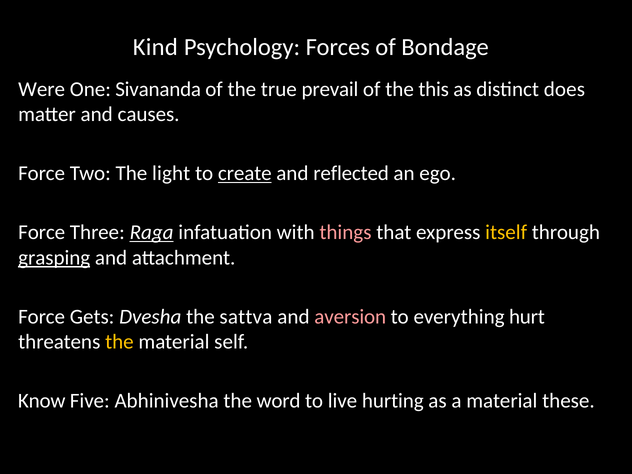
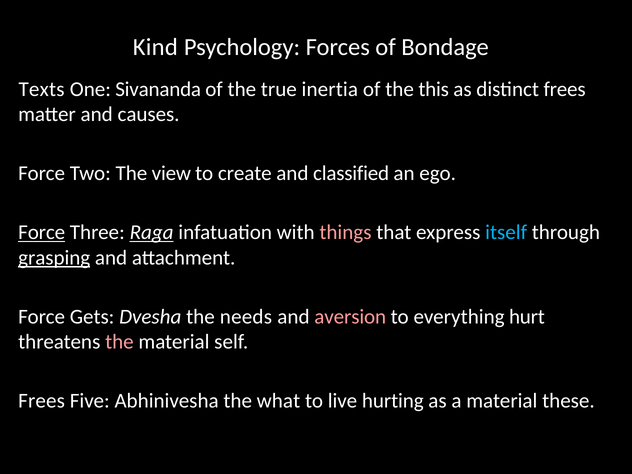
Were: Were -> Texts
prevail: prevail -> inertia
distinct does: does -> frees
light: light -> view
create underline: present -> none
reflected: reflected -> classified
Force at (42, 232) underline: none -> present
itself colour: yellow -> light blue
sattva: sattva -> needs
the at (119, 342) colour: yellow -> pink
Know at (42, 401): Know -> Frees
word: word -> what
